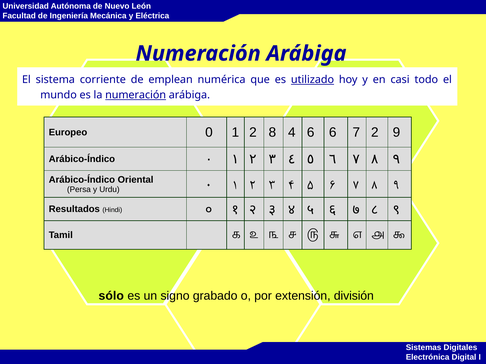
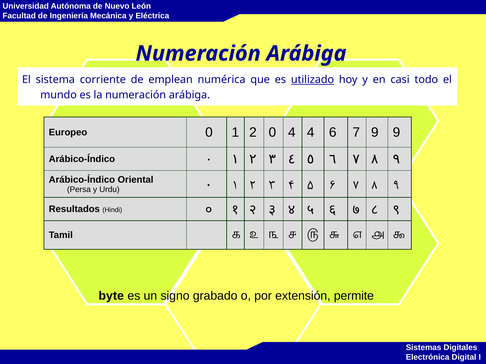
numeración at (136, 95) underline: present -> none
2 8: 8 -> 0
4 6: 6 -> 4
7 2: 2 -> 9
sólo: sólo -> byte
división: división -> permite
